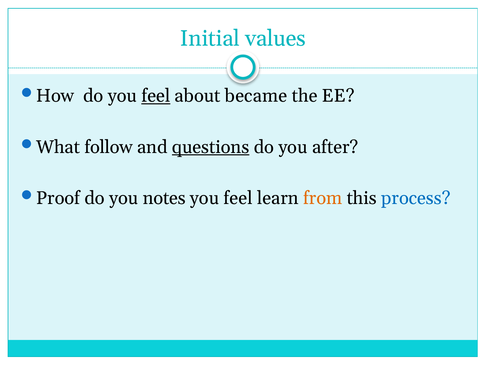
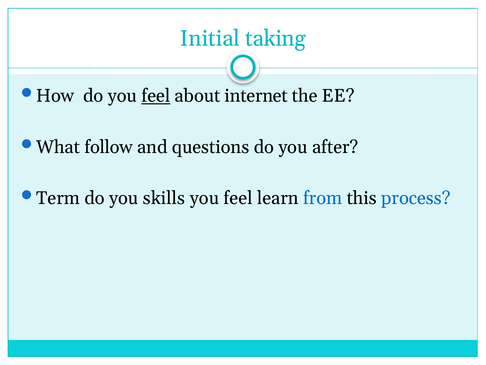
values: values -> taking
became: became -> internet
questions underline: present -> none
Proof: Proof -> Term
notes: notes -> skills
from colour: orange -> blue
